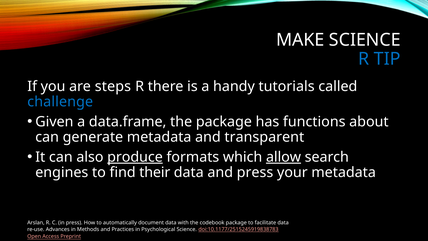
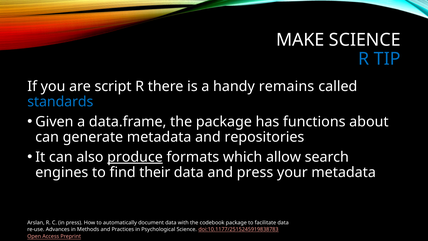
steps: steps -> script
tutorials: tutorials -> remains
challenge: challenge -> standards
transparent: transparent -> repositories
allow underline: present -> none
